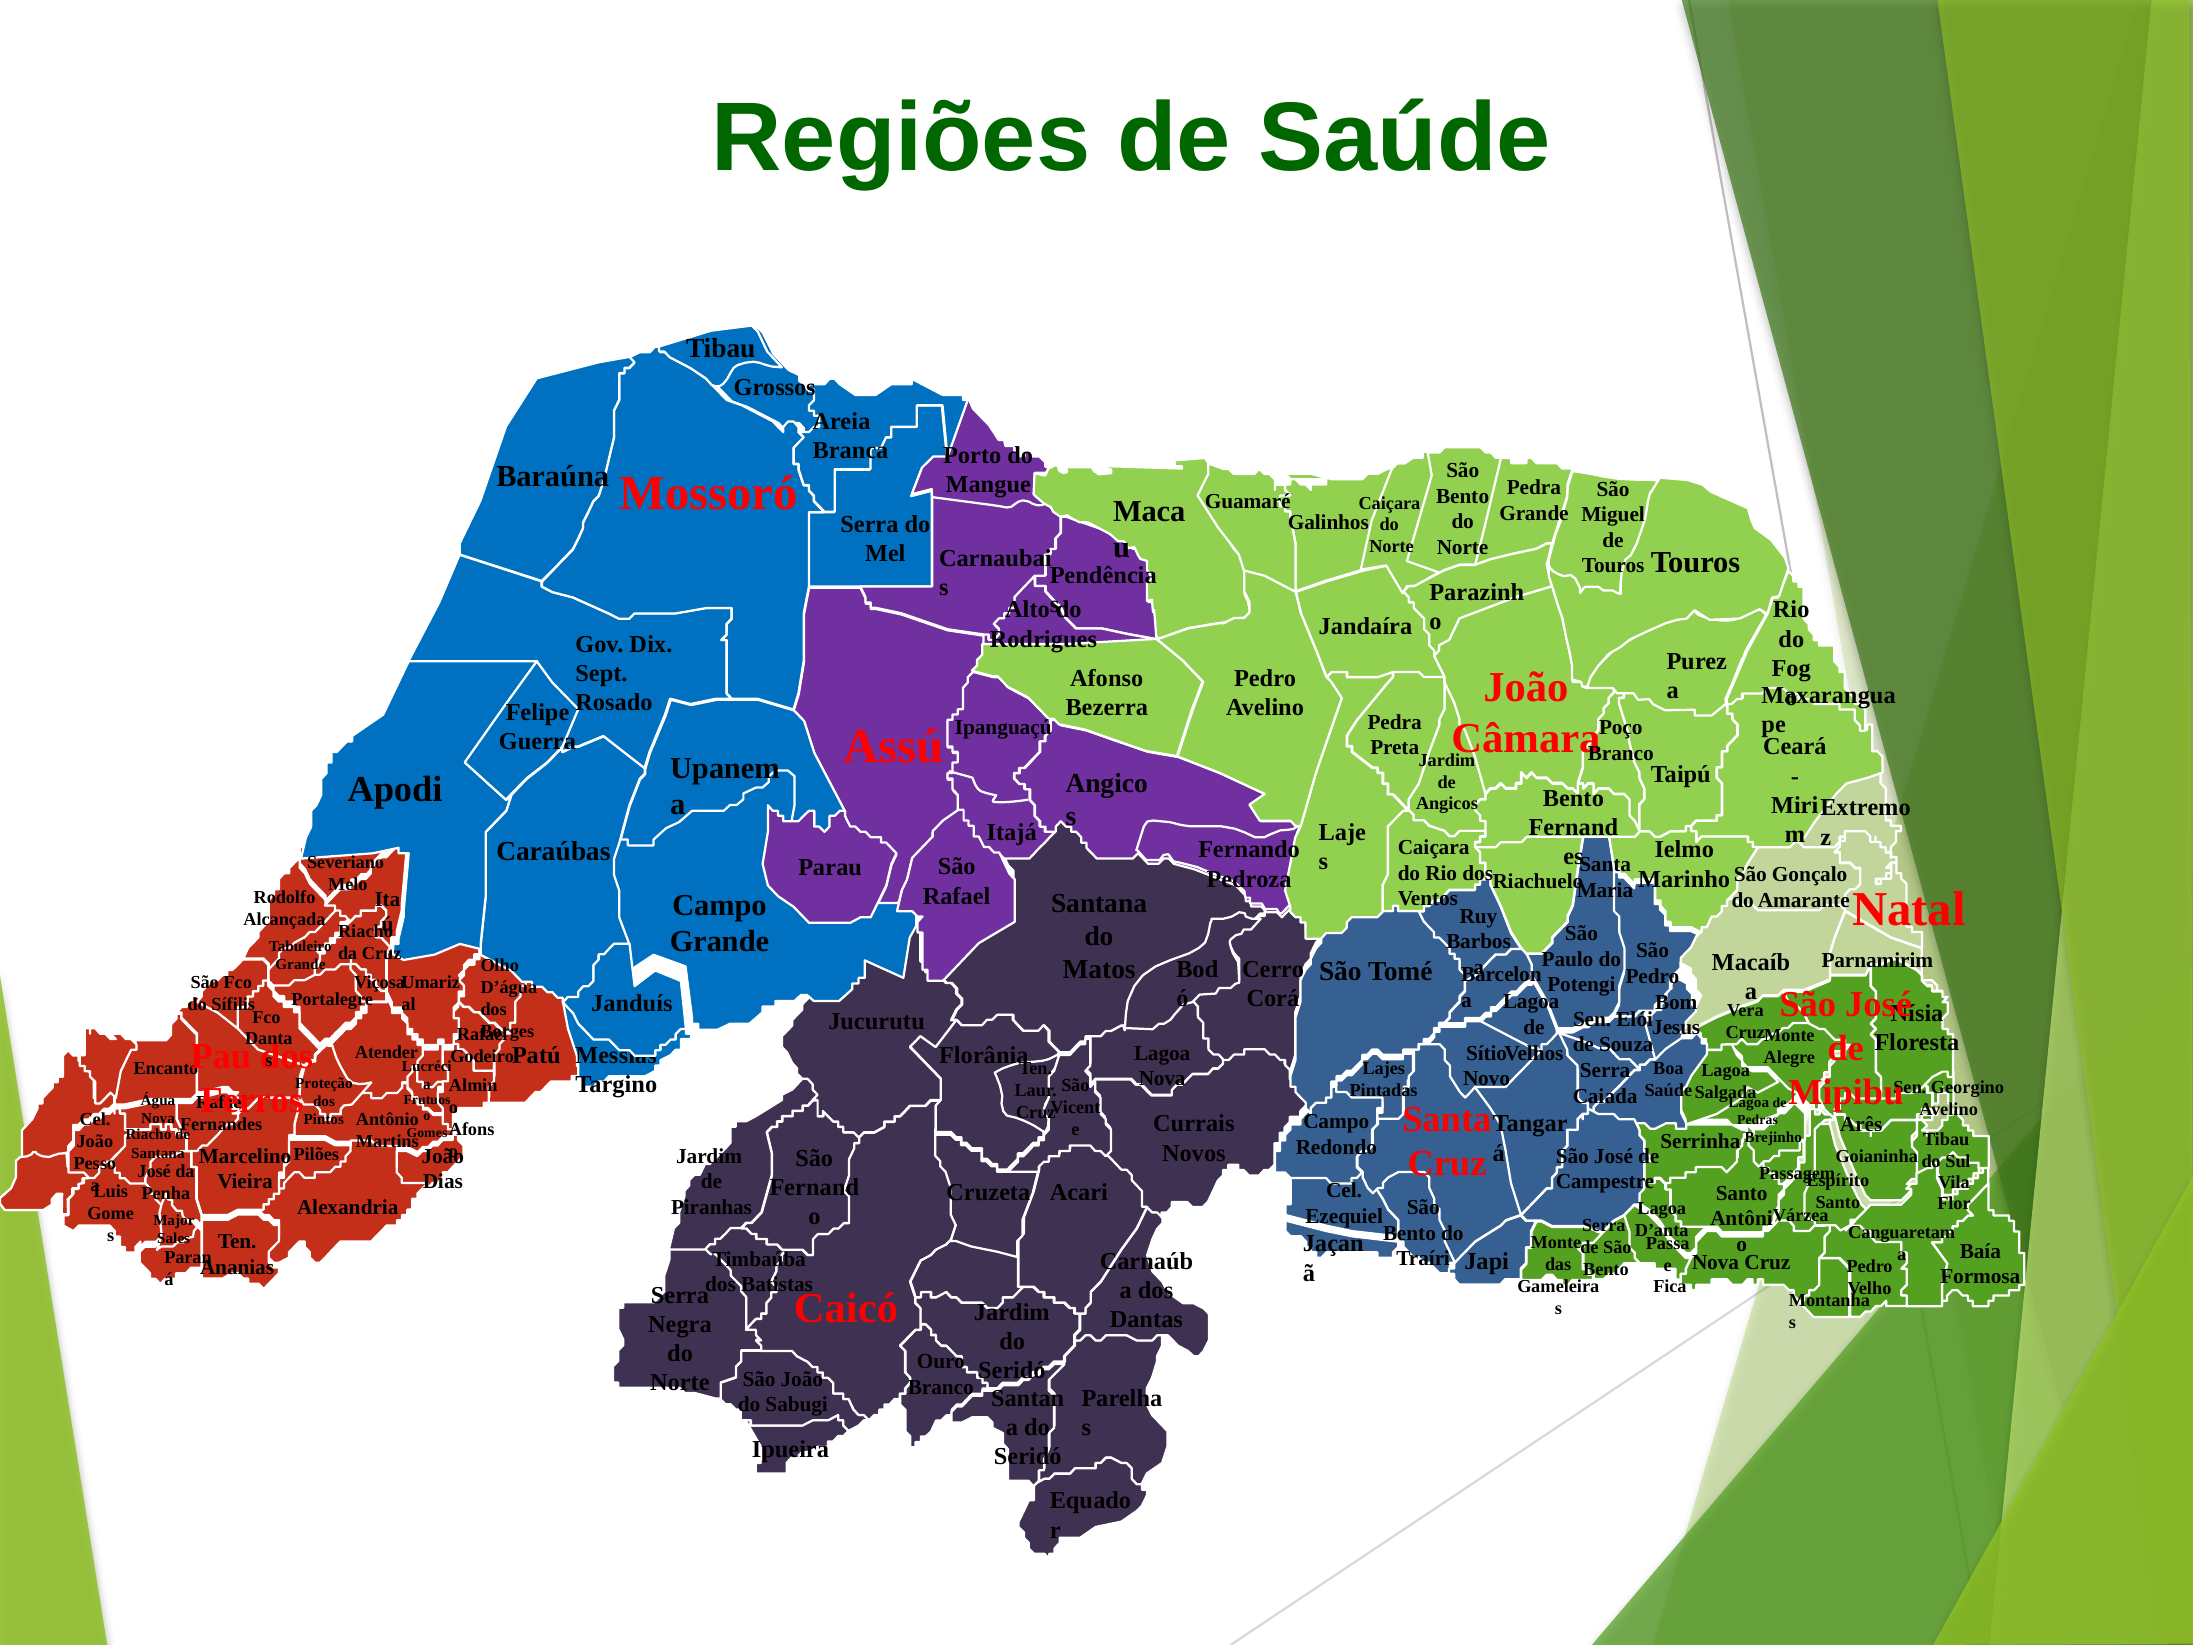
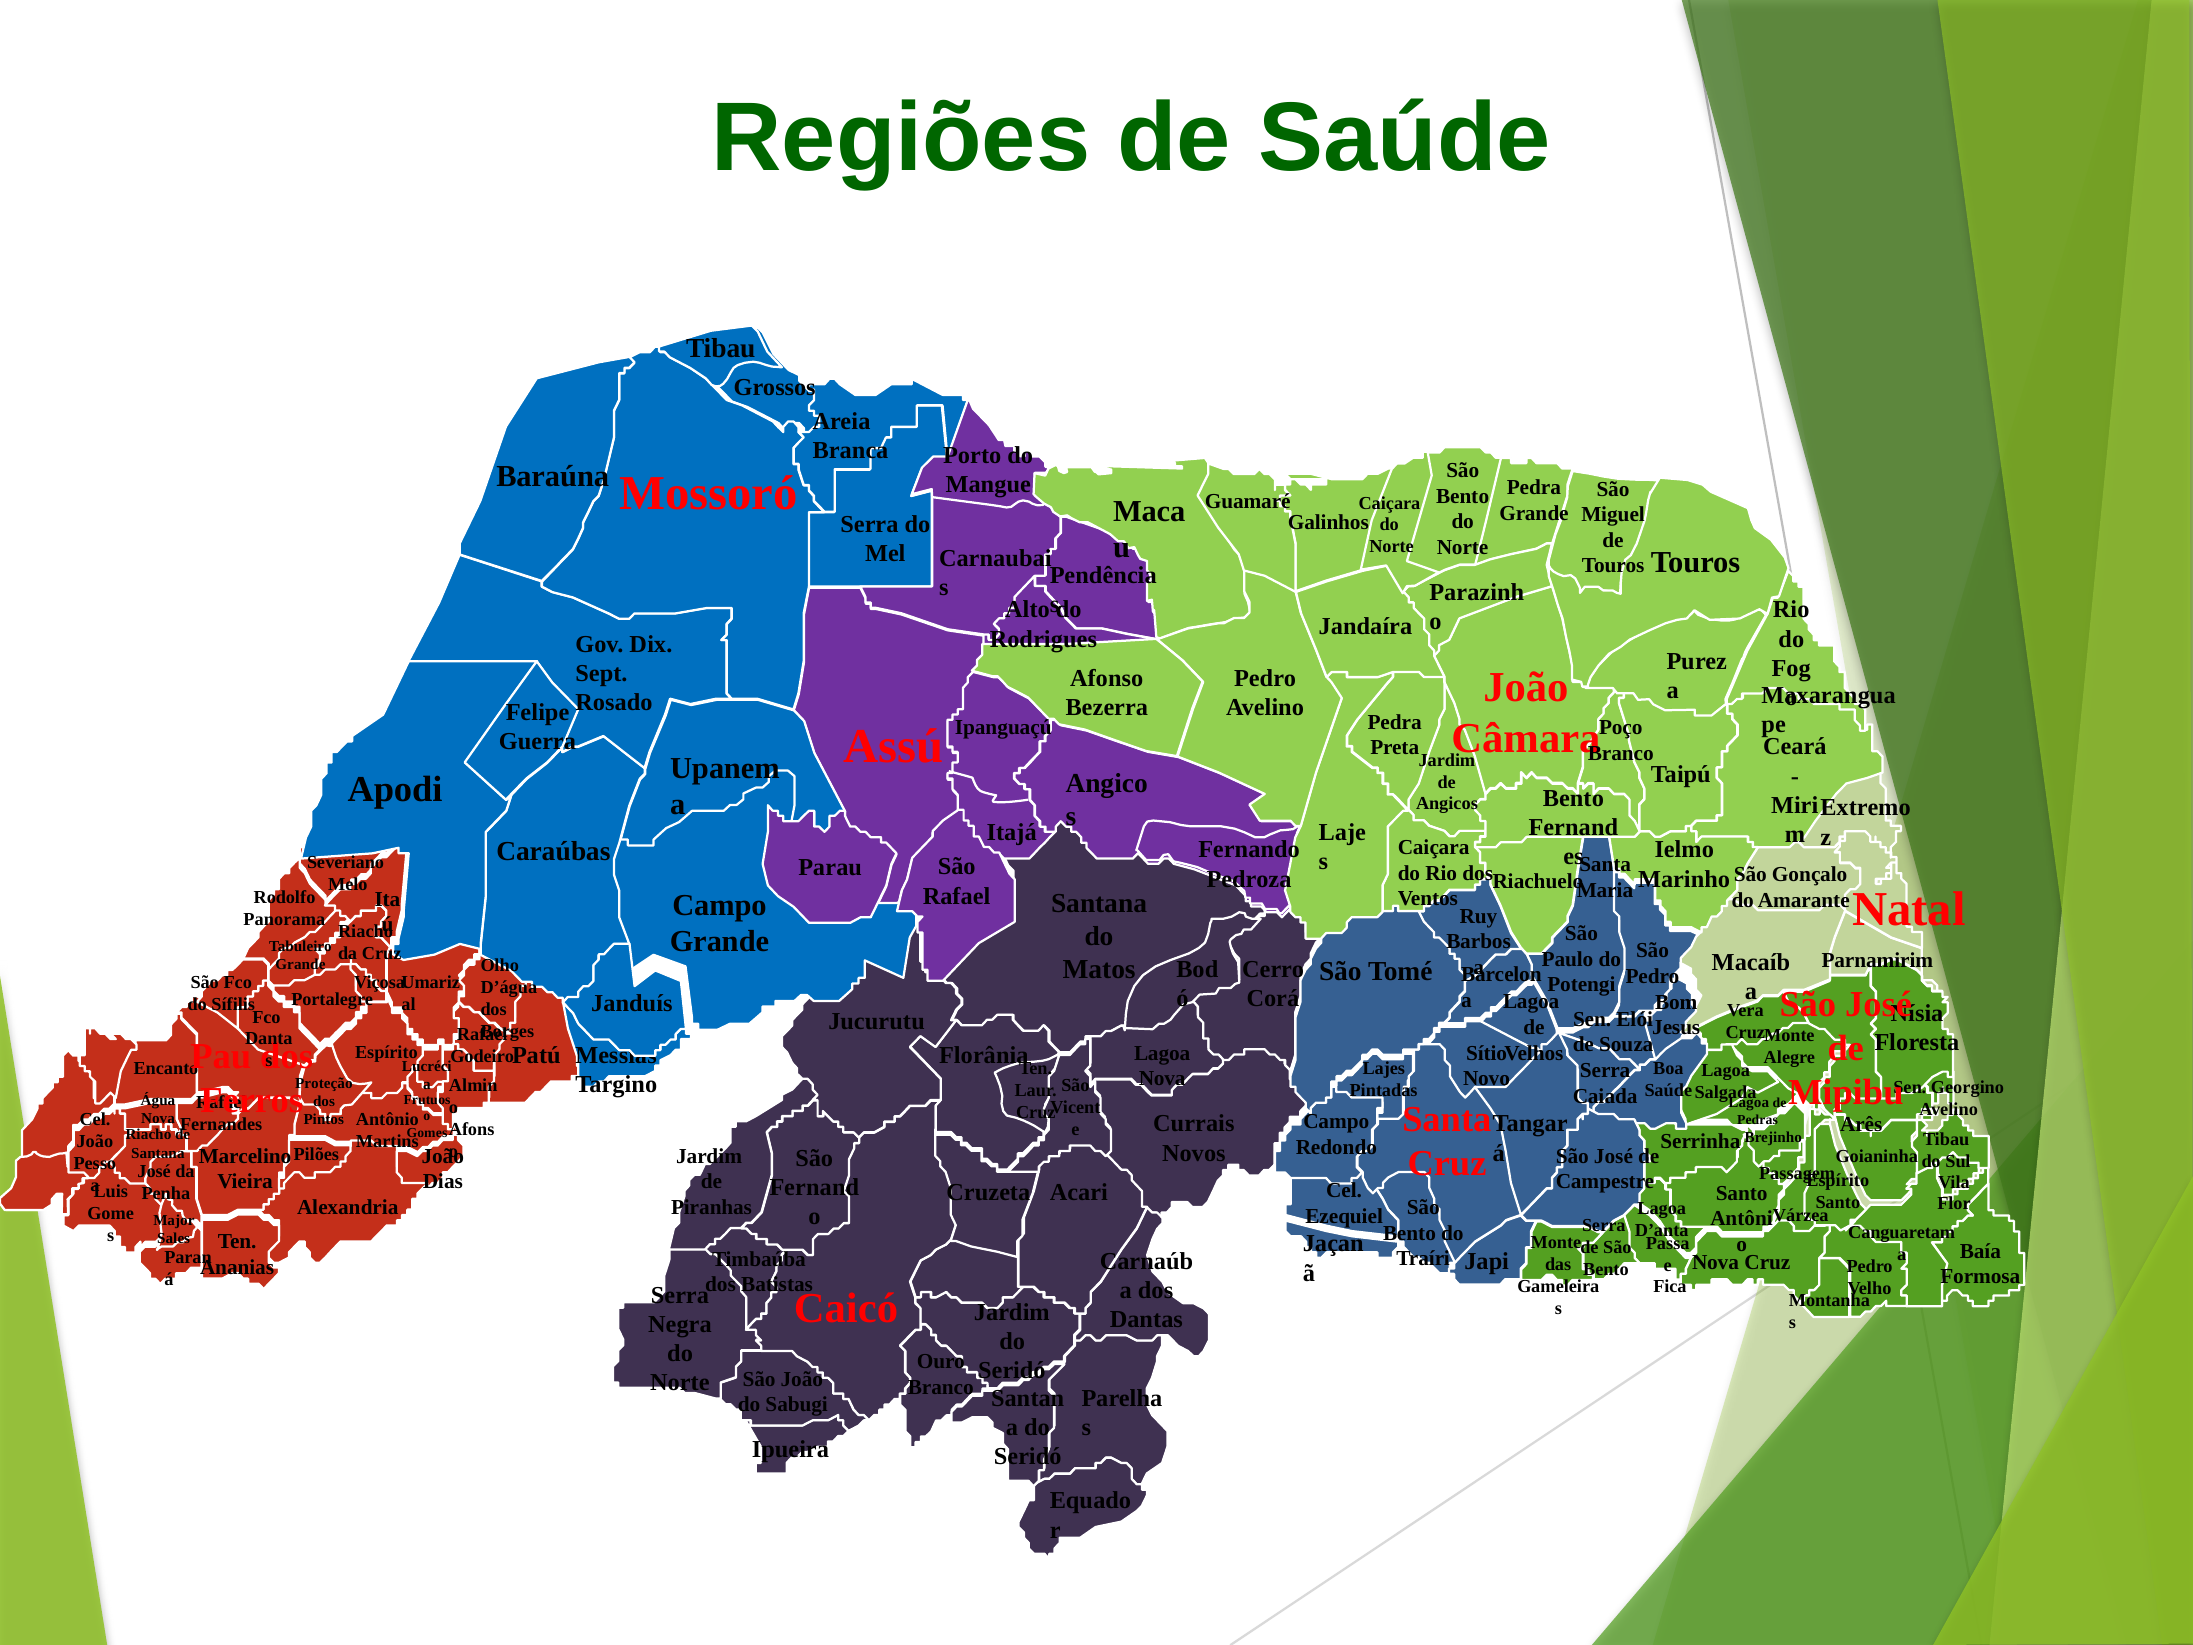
Alcançada: Alcançada -> Panorama
Atender at (386, 1053): Atender -> Espírito
